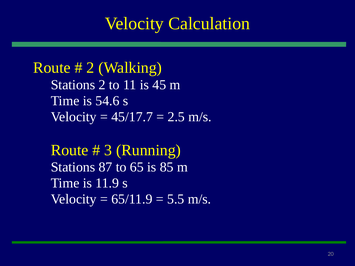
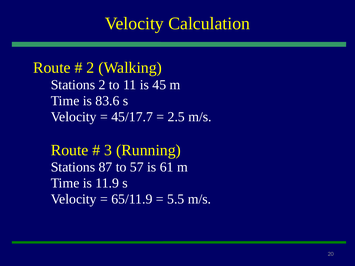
54.6: 54.6 -> 83.6
65: 65 -> 57
85: 85 -> 61
